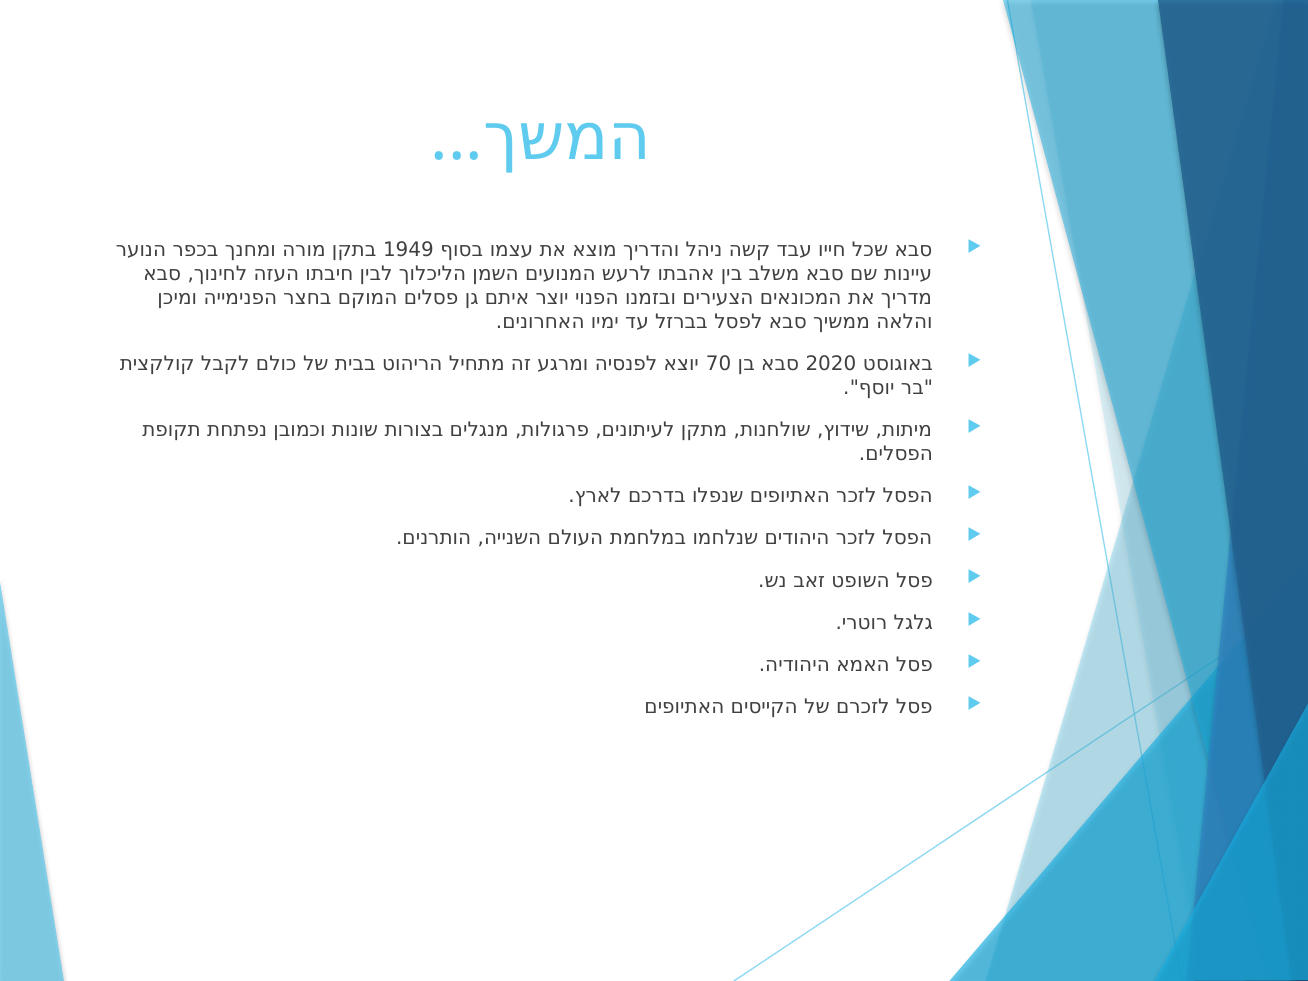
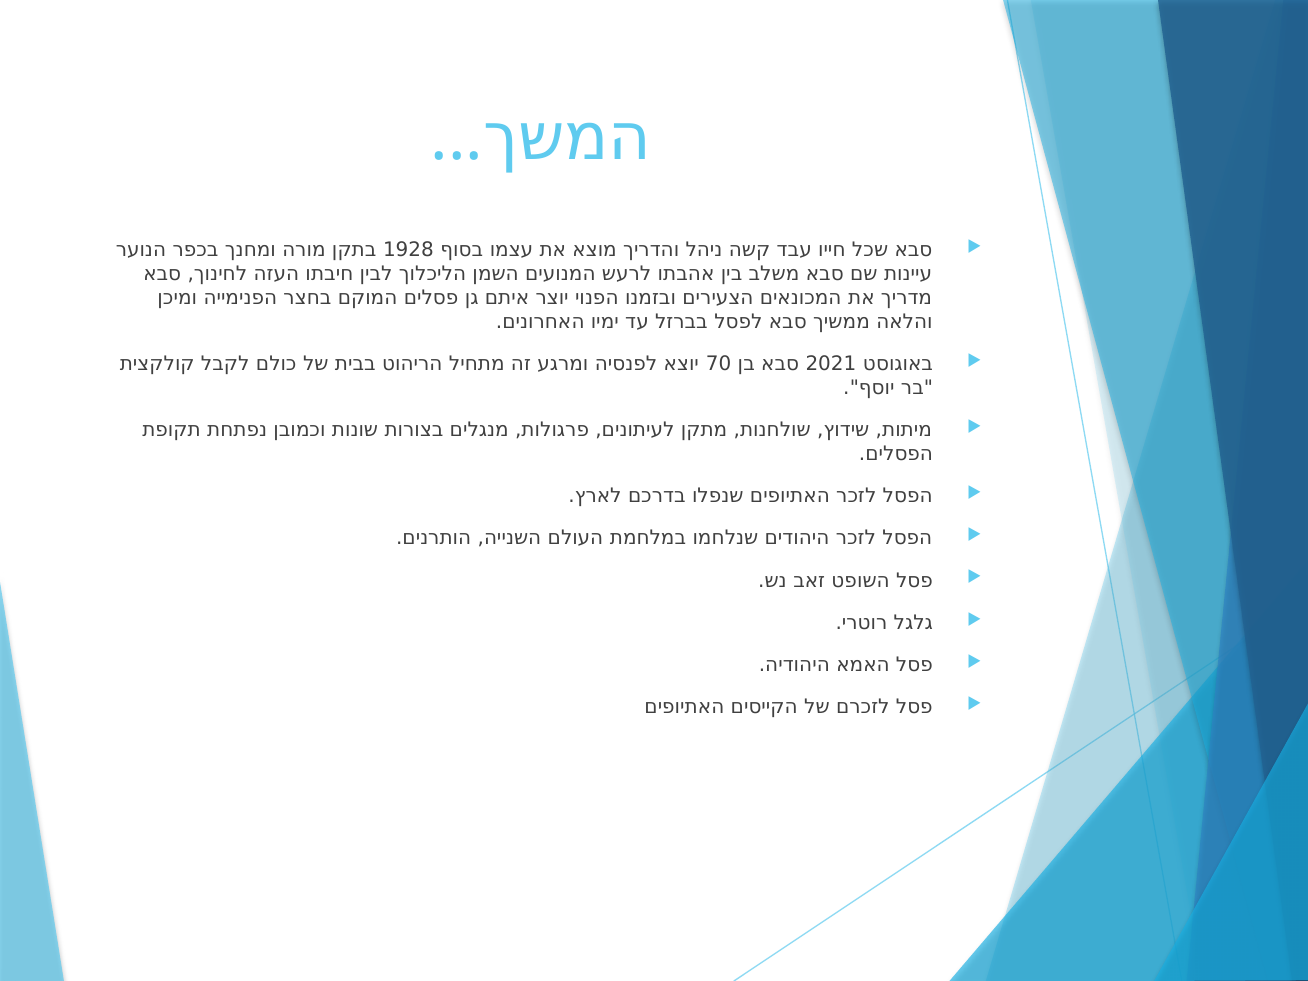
1949: 1949 -> 1928
2020: 2020 -> 2021
